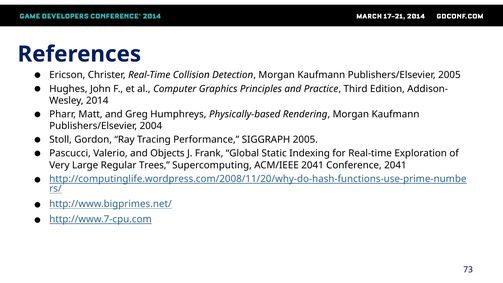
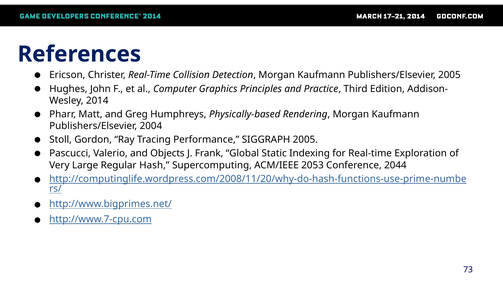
Trees: Trees -> Hash
ACM/IEEE 2041: 2041 -> 2053
Conference 2041: 2041 -> 2044
